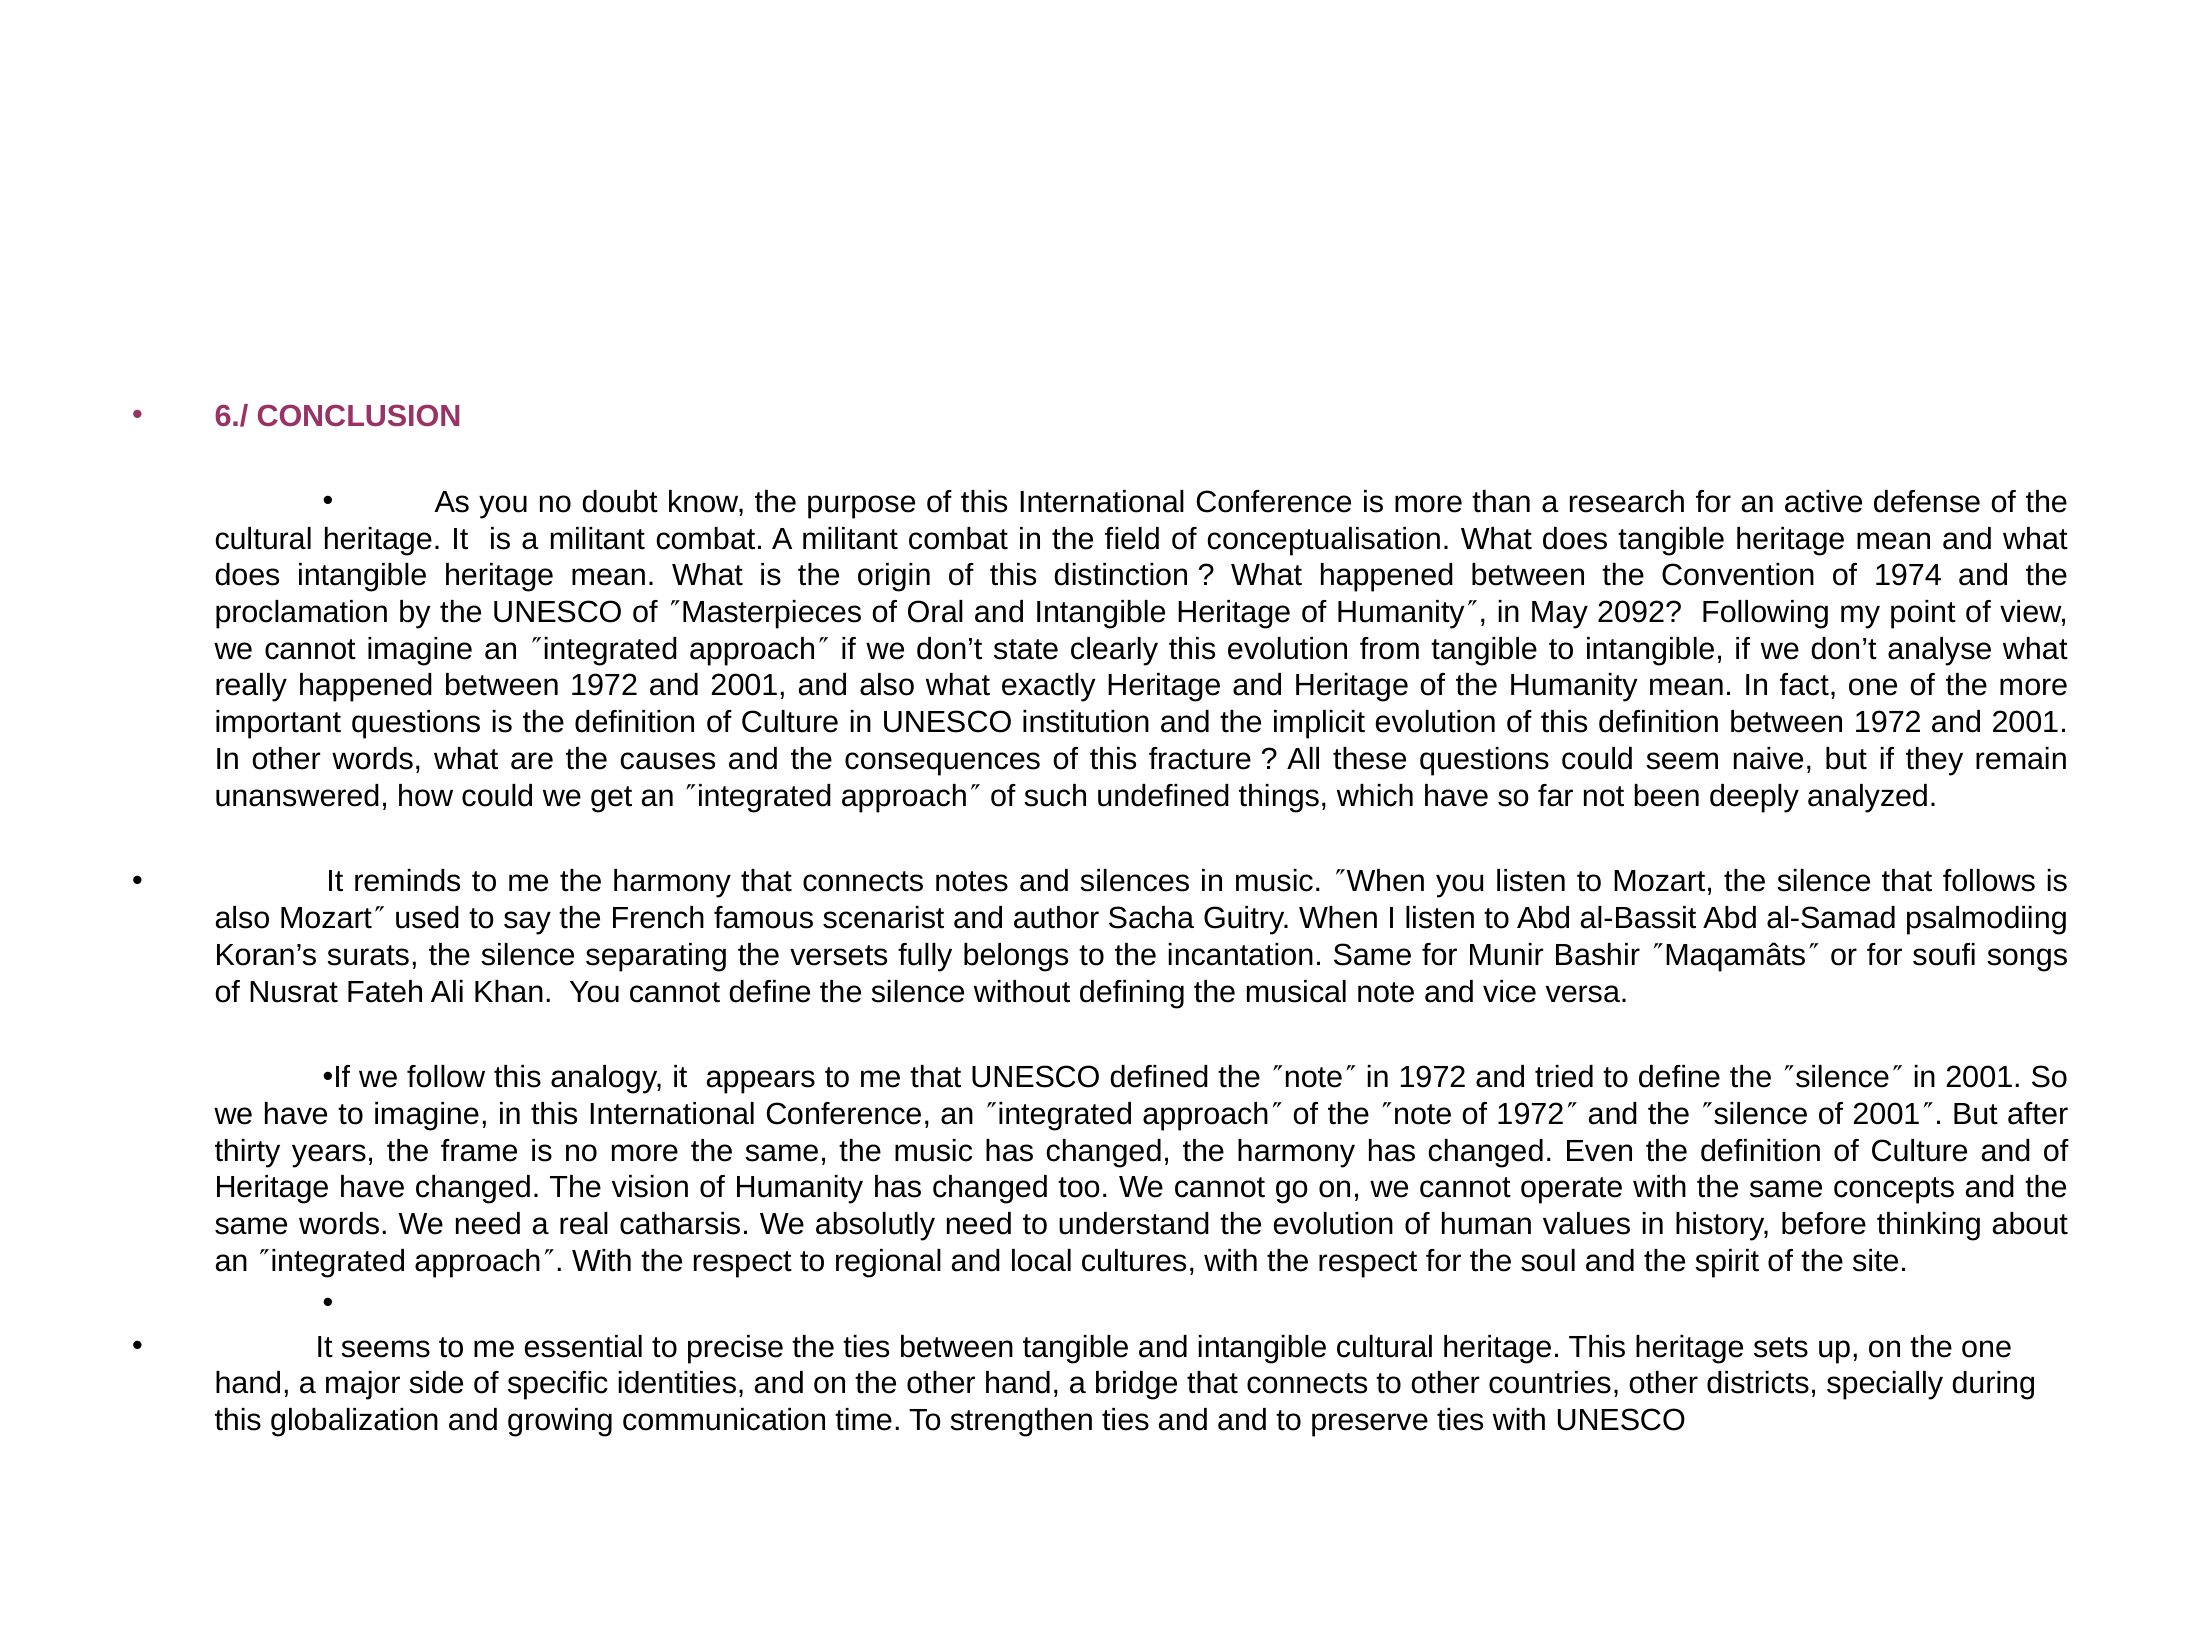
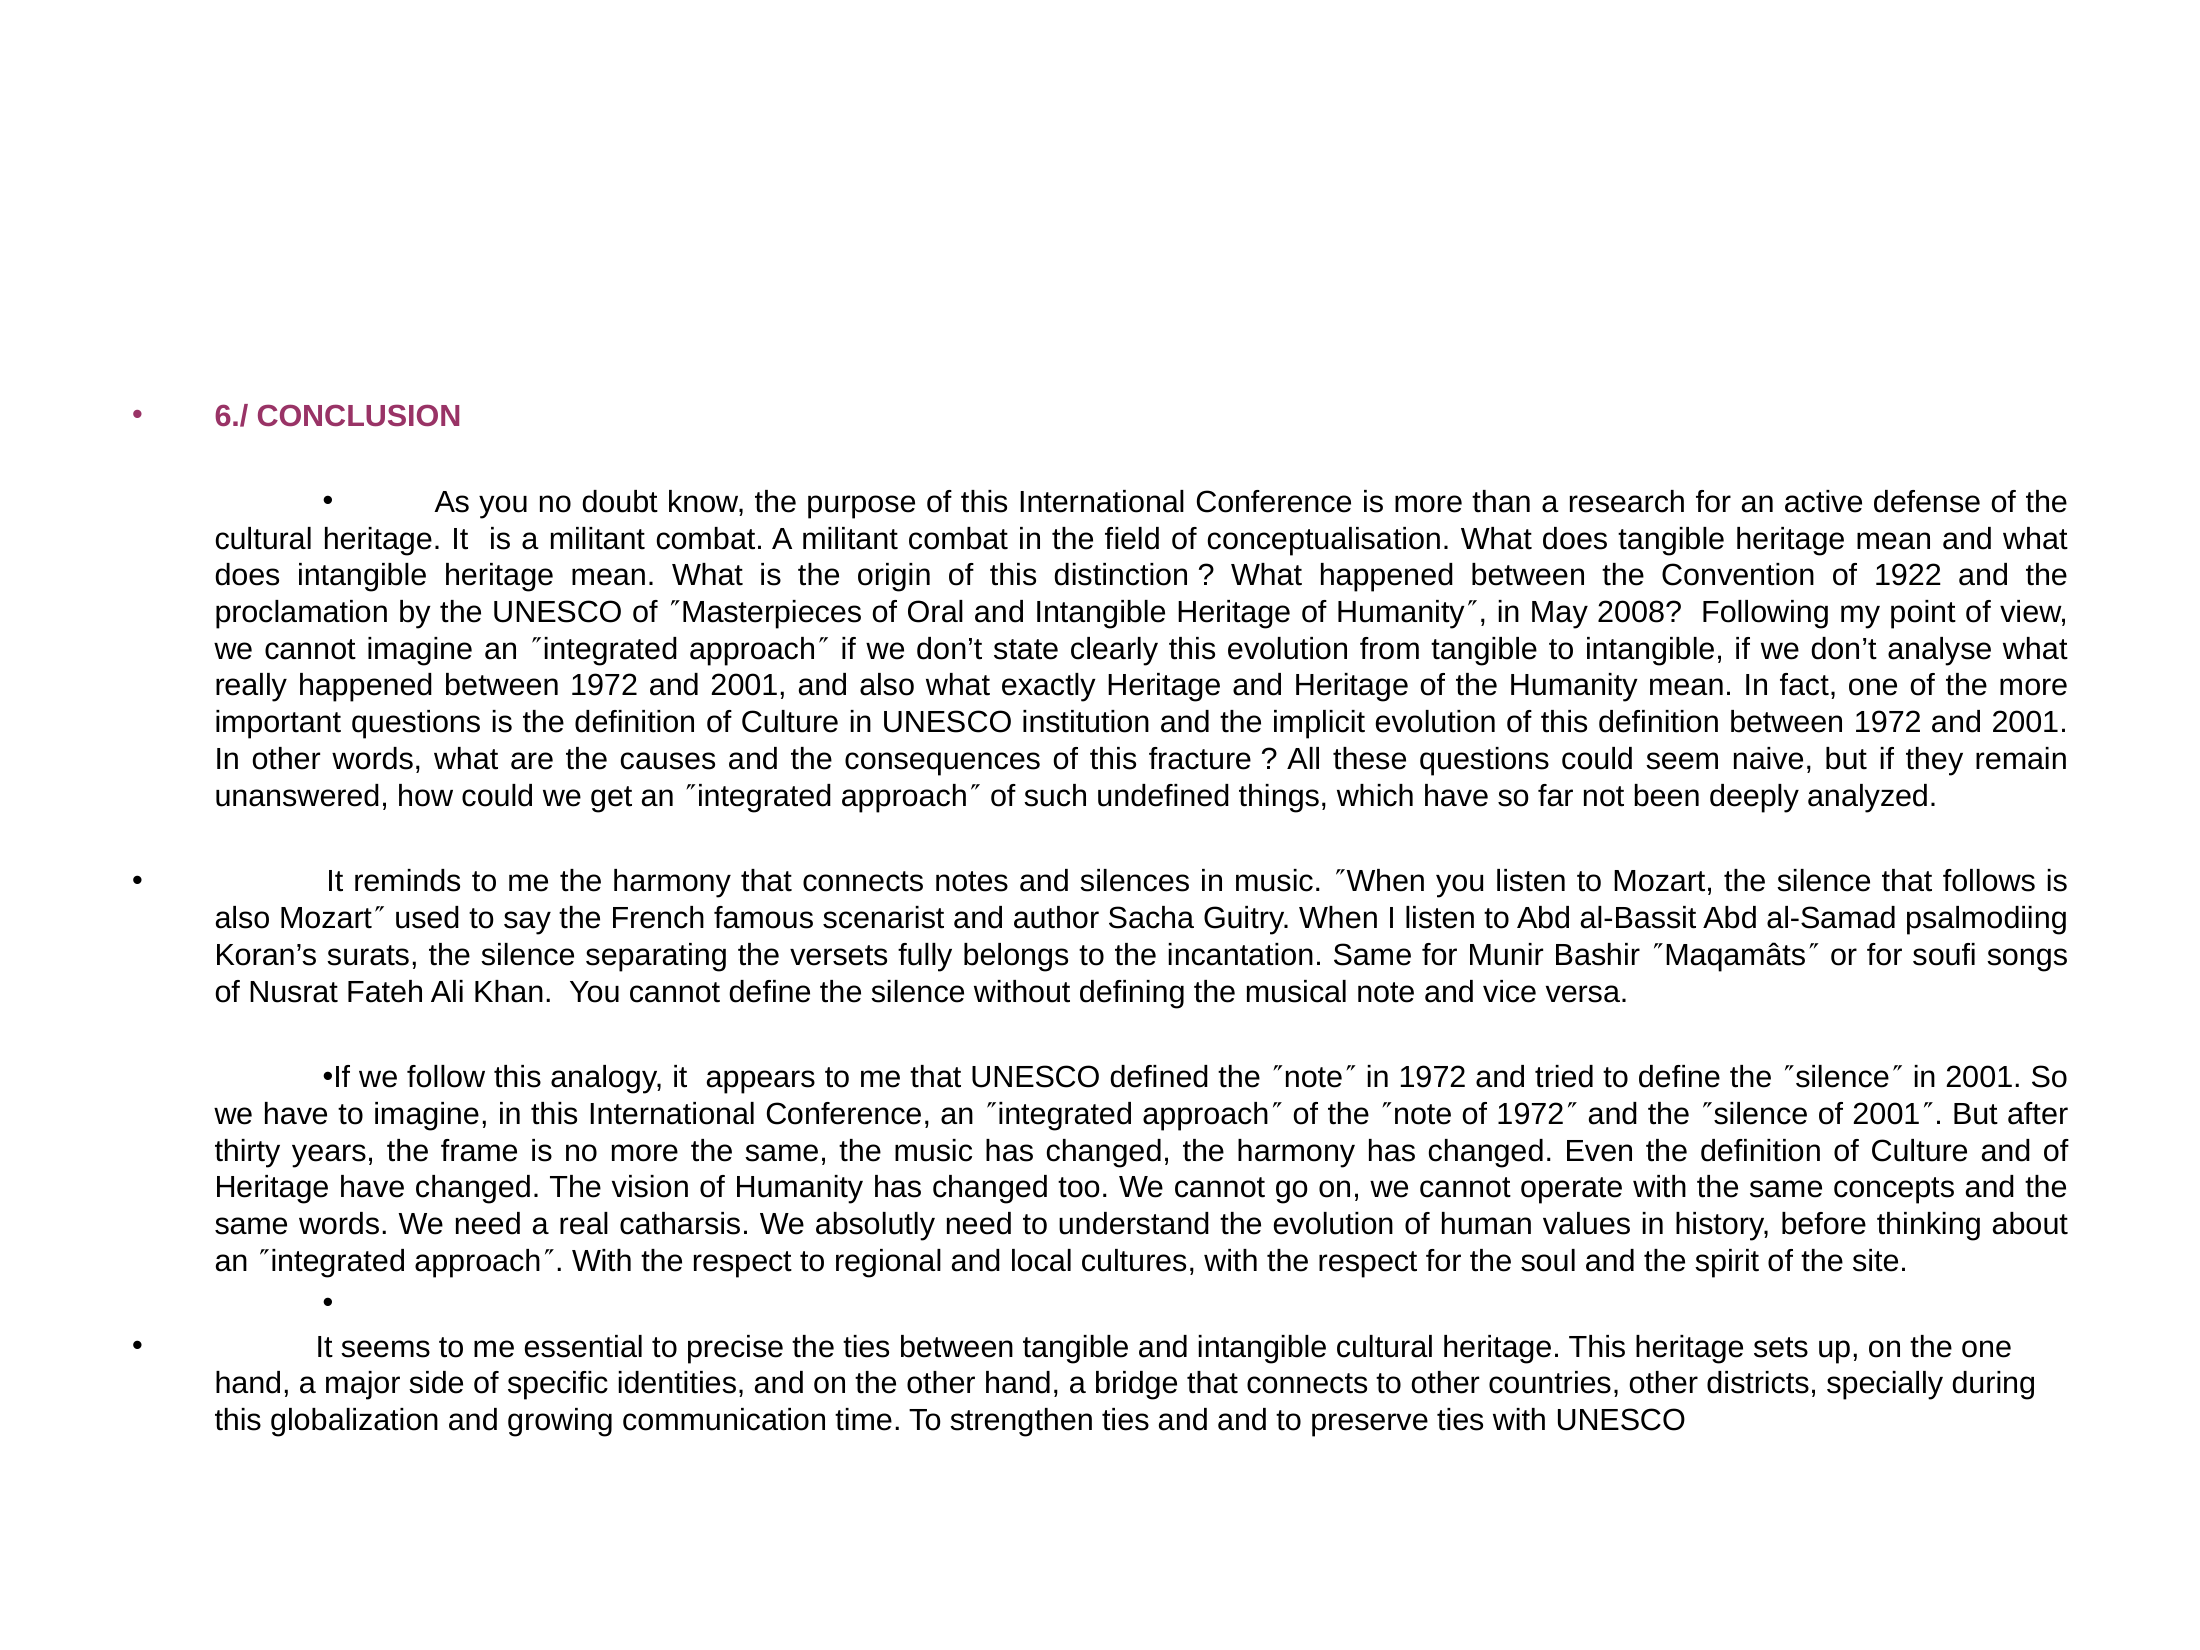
1974: 1974 -> 1922
2092: 2092 -> 2008
